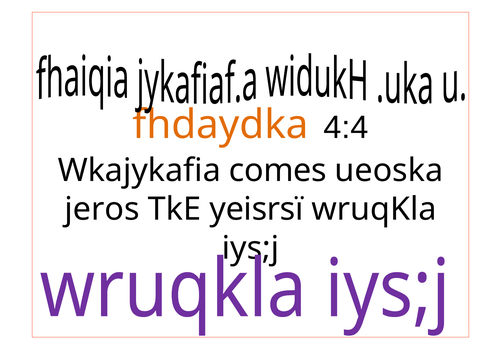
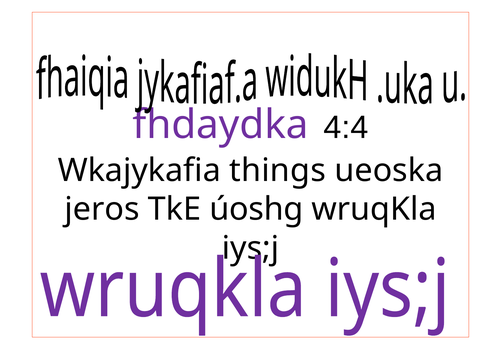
fhdaydka colour: orange -> purple
comes: comes -> things
yeisrsï: yeisrsï -> úoshg
